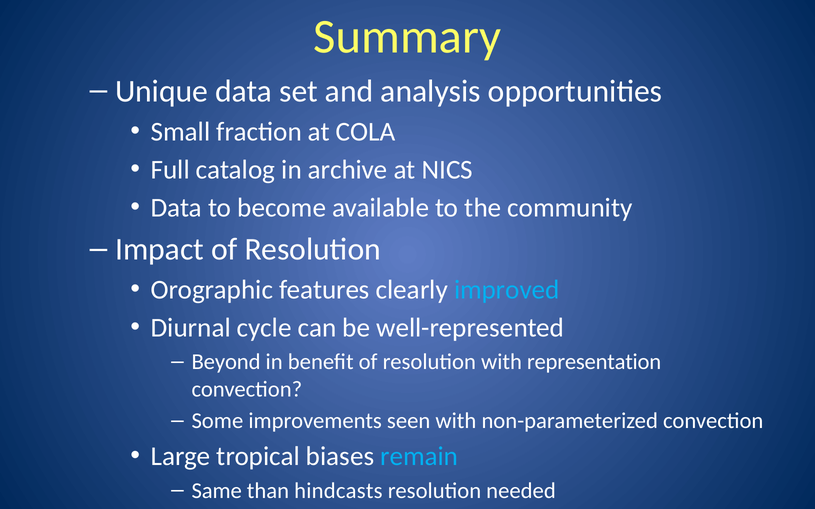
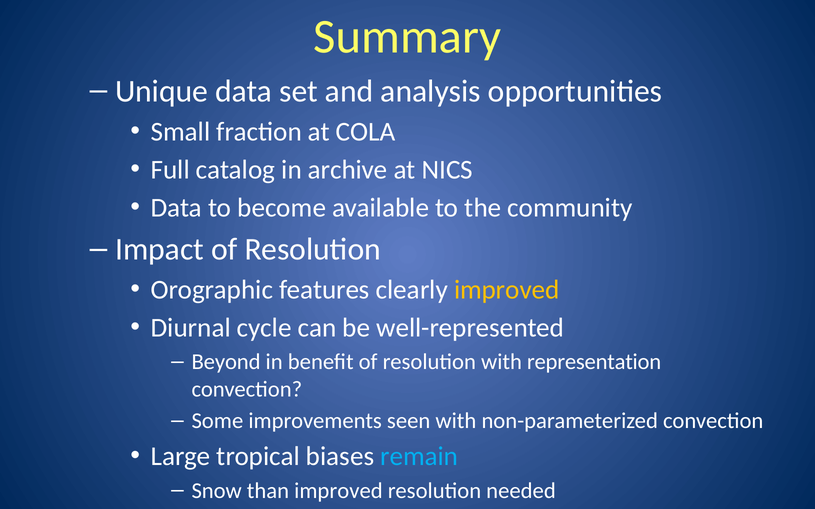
improved at (507, 290) colour: light blue -> yellow
Same: Same -> Snow
than hindcasts: hindcasts -> improved
